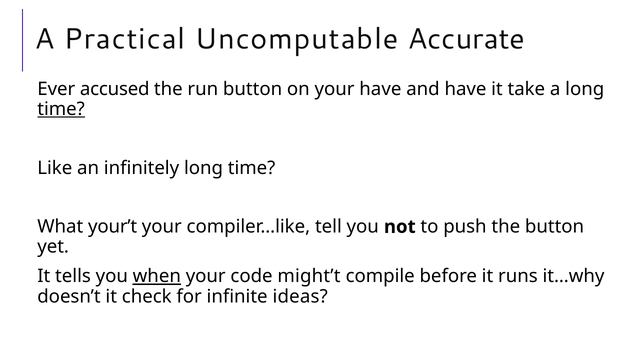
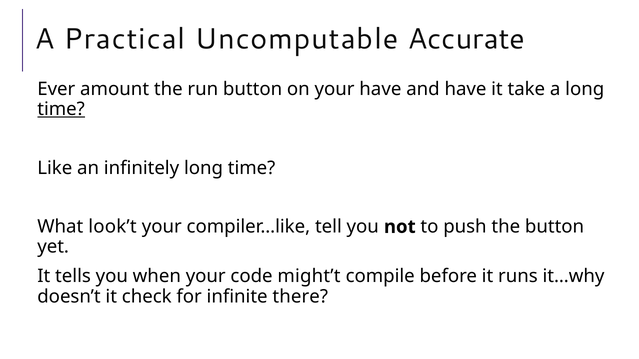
accused: accused -> amount
your’t: your’t -> look’t
when underline: present -> none
ideas: ideas -> there
